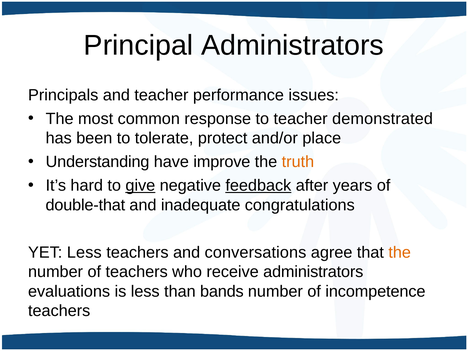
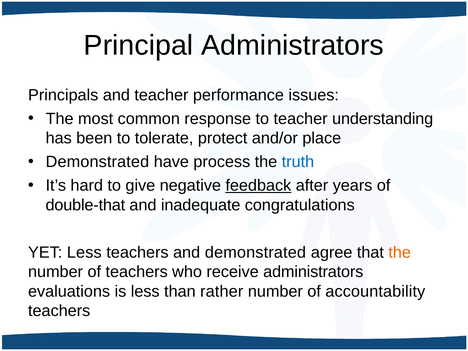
demonstrated: demonstrated -> understanding
Understanding at (98, 162): Understanding -> Demonstrated
improve: improve -> process
truth colour: orange -> blue
give underline: present -> none
and conversations: conversations -> demonstrated
bands: bands -> rather
incompetence: incompetence -> accountability
